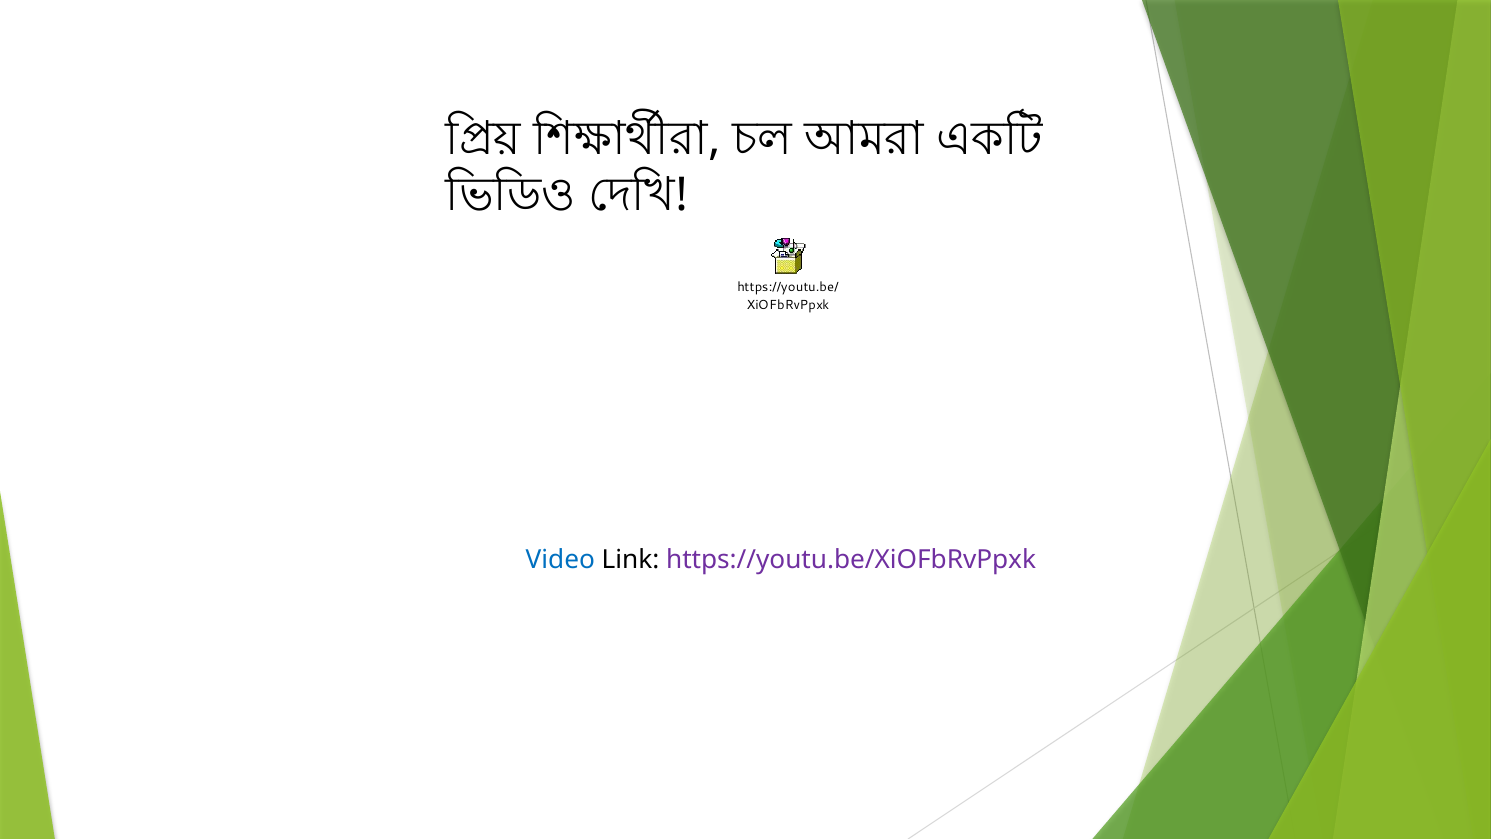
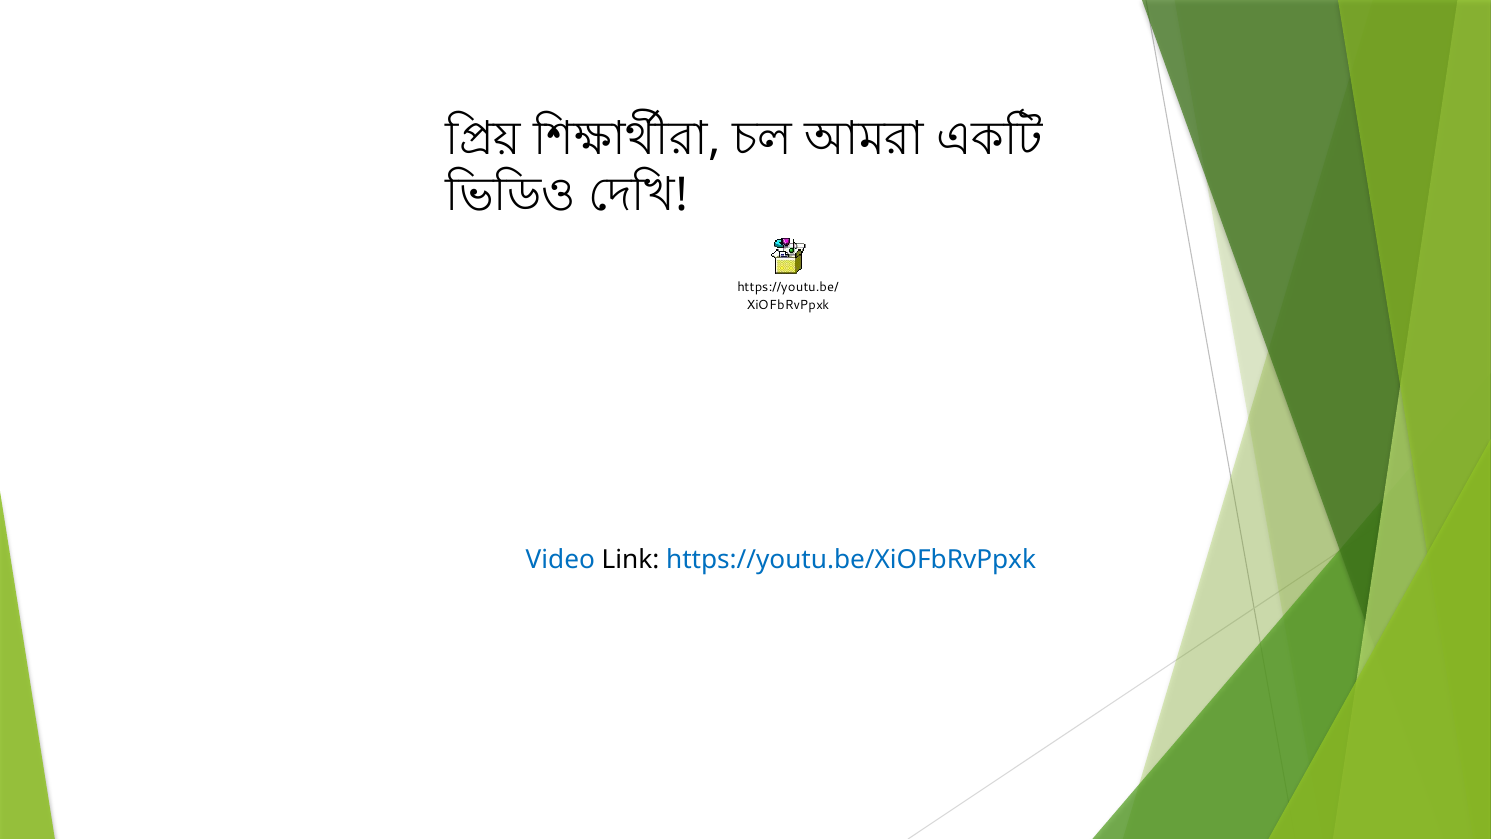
https://youtu.be/XiOFbRvPpxk colour: purple -> blue
